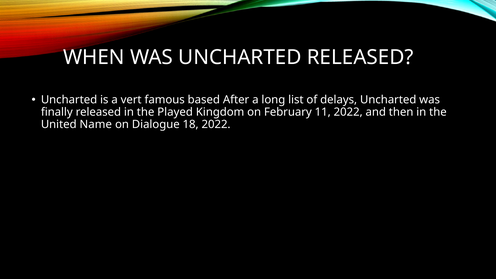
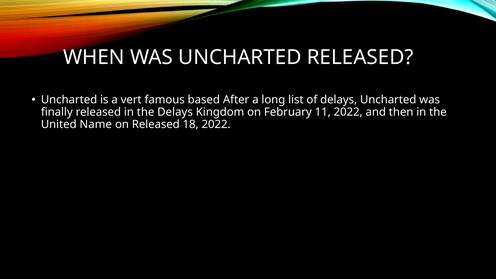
the Played: Played -> Delays
on Dialogue: Dialogue -> Released
